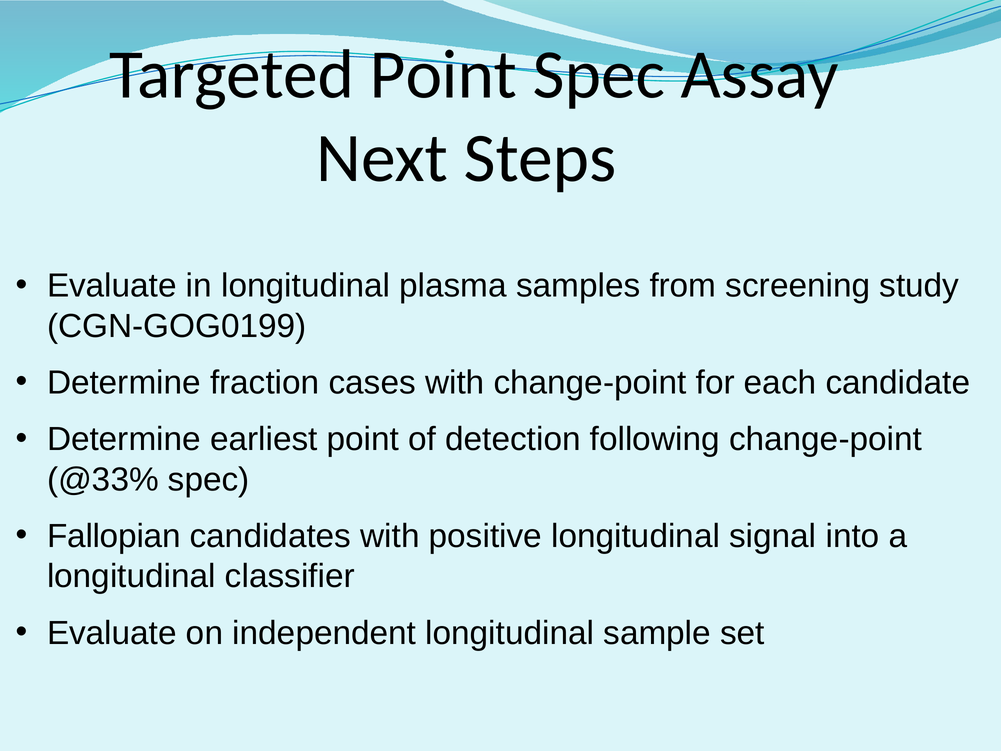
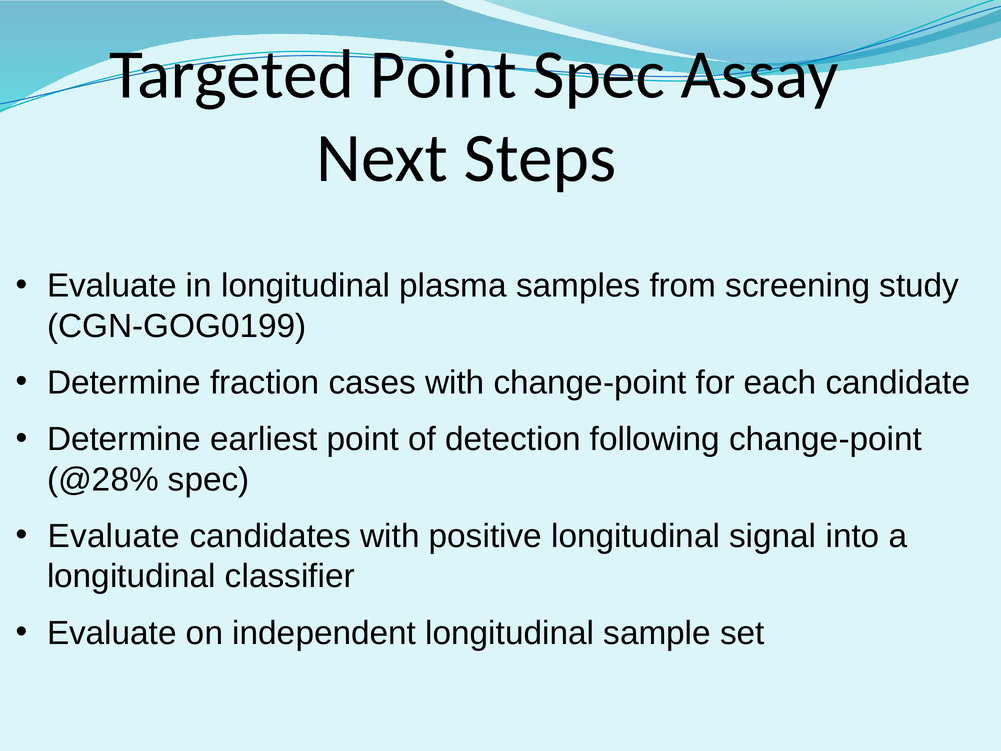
@33%: @33% -> @28%
Fallopian at (114, 536): Fallopian -> Evaluate
